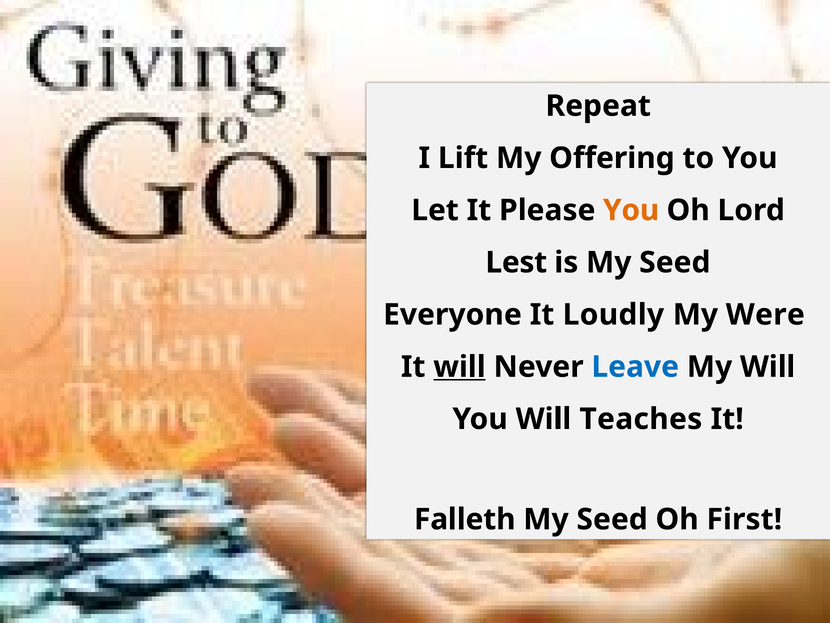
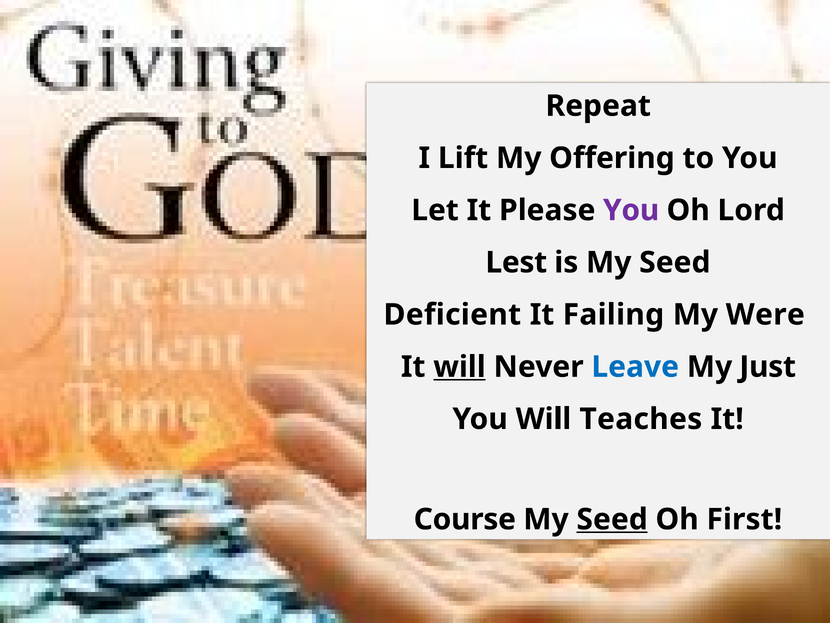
You at (631, 210) colour: orange -> purple
Everyone: Everyone -> Deficient
Loudly: Loudly -> Failing
My Will: Will -> Just
Falleth: Falleth -> Course
Seed at (612, 519) underline: none -> present
